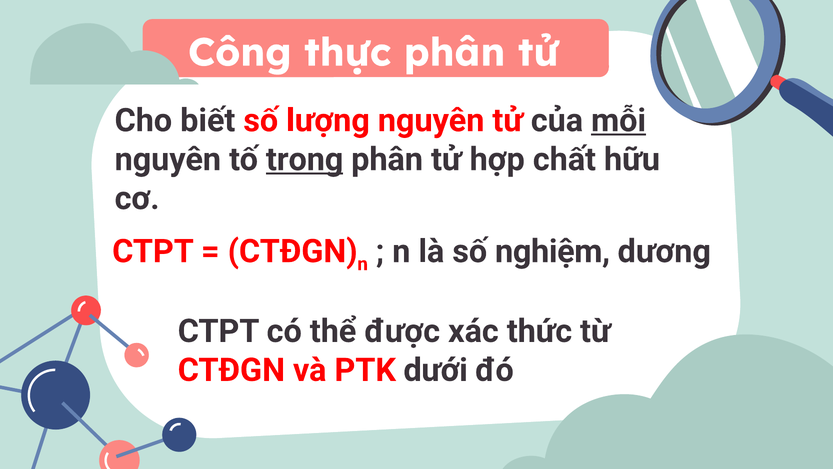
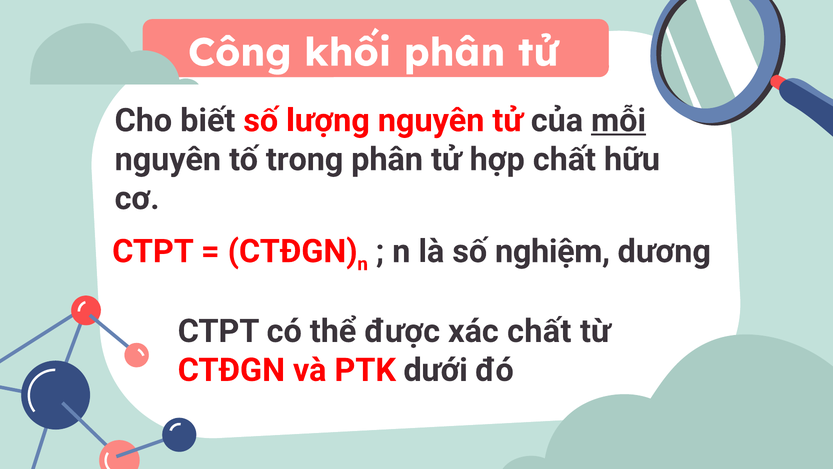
thực: thực -> khối
trong underline: present -> none
xác thức: thức -> chất
